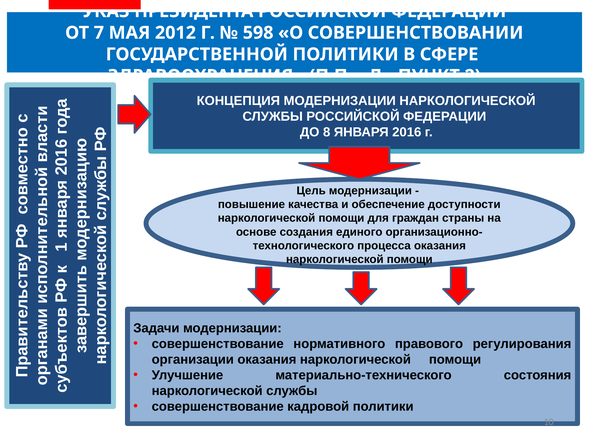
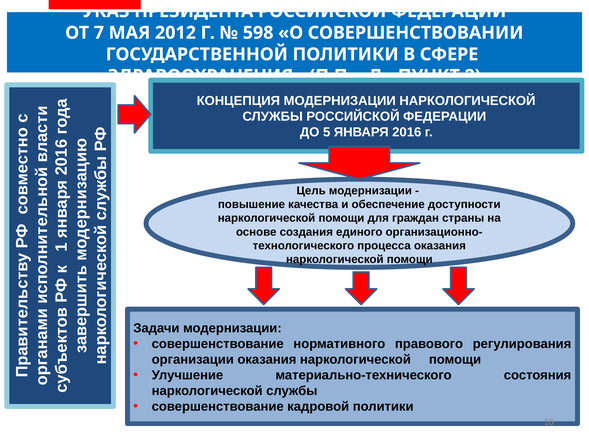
8: 8 -> 5
